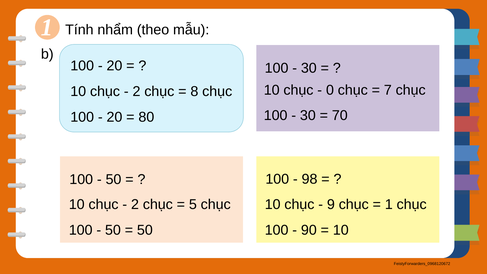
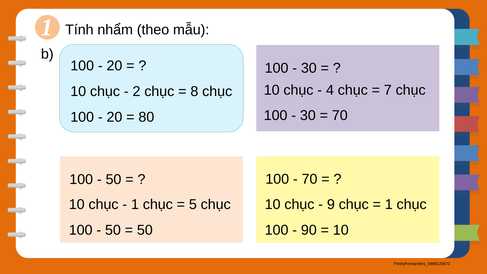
0: 0 -> 4
98 at (310, 179): 98 -> 70
2 at (135, 205): 2 -> 1
